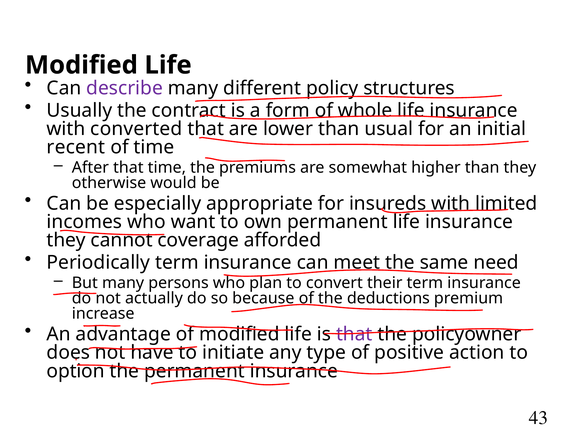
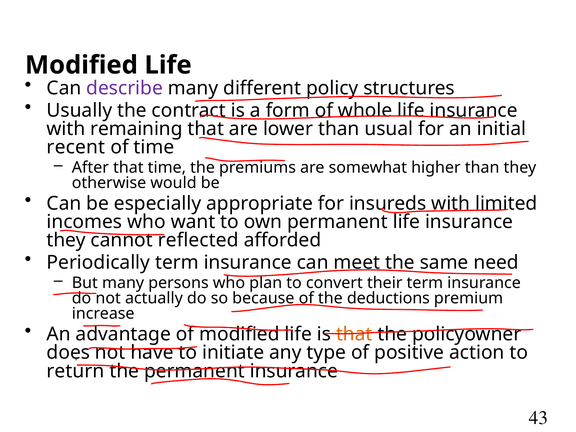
converted: converted -> remaining
coverage: coverage -> reflected
that at (354, 334) colour: purple -> orange
option: option -> return
